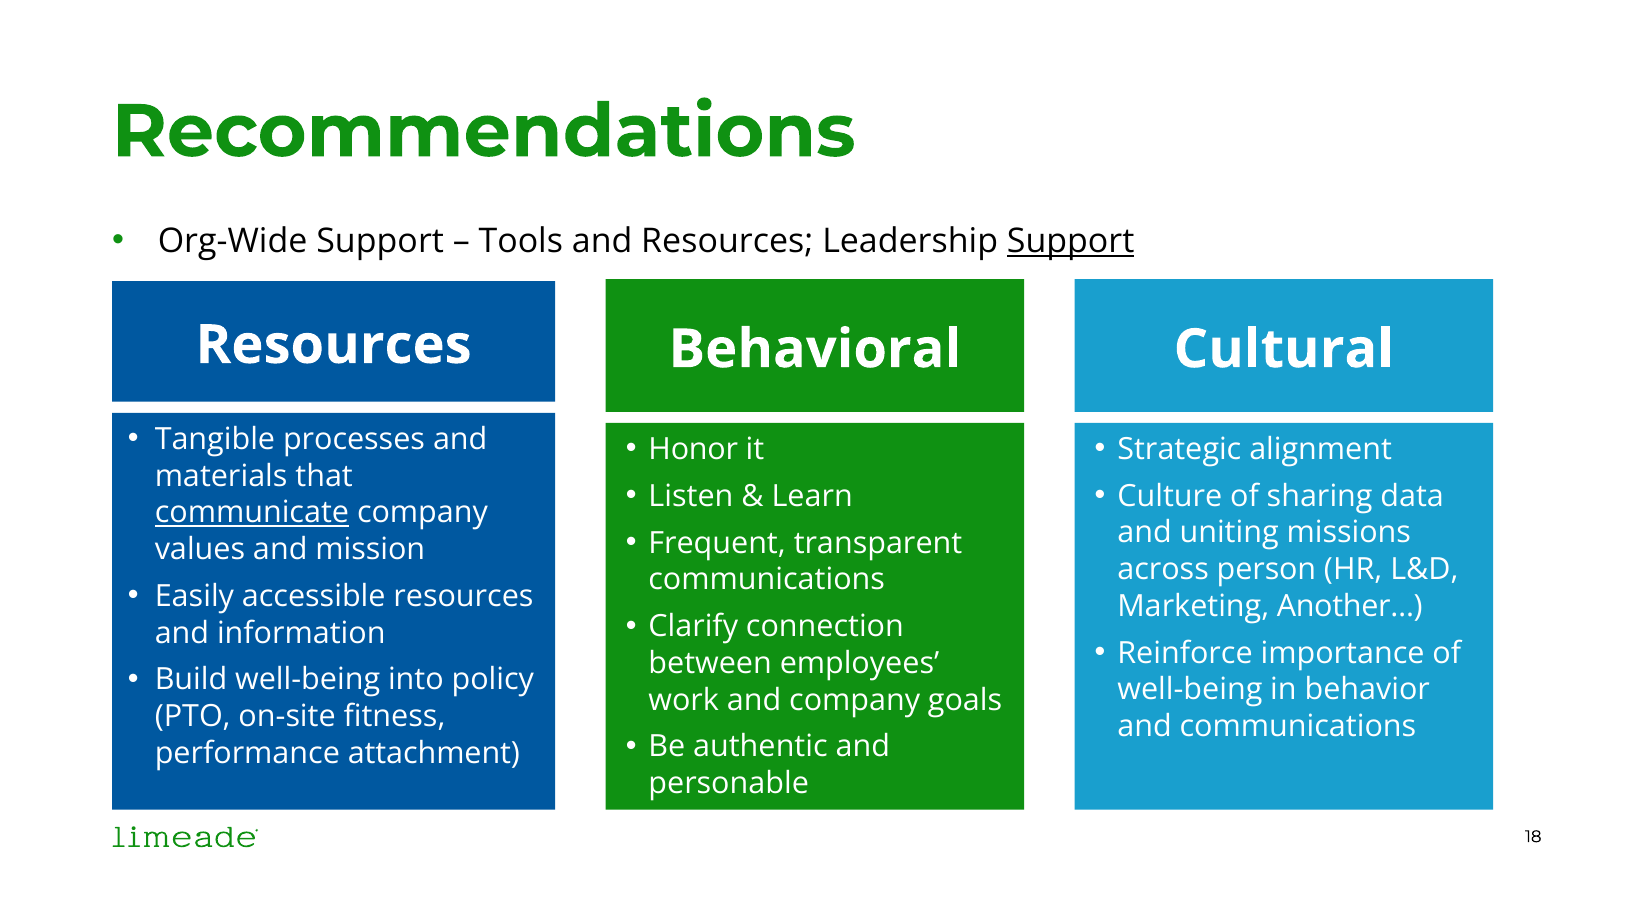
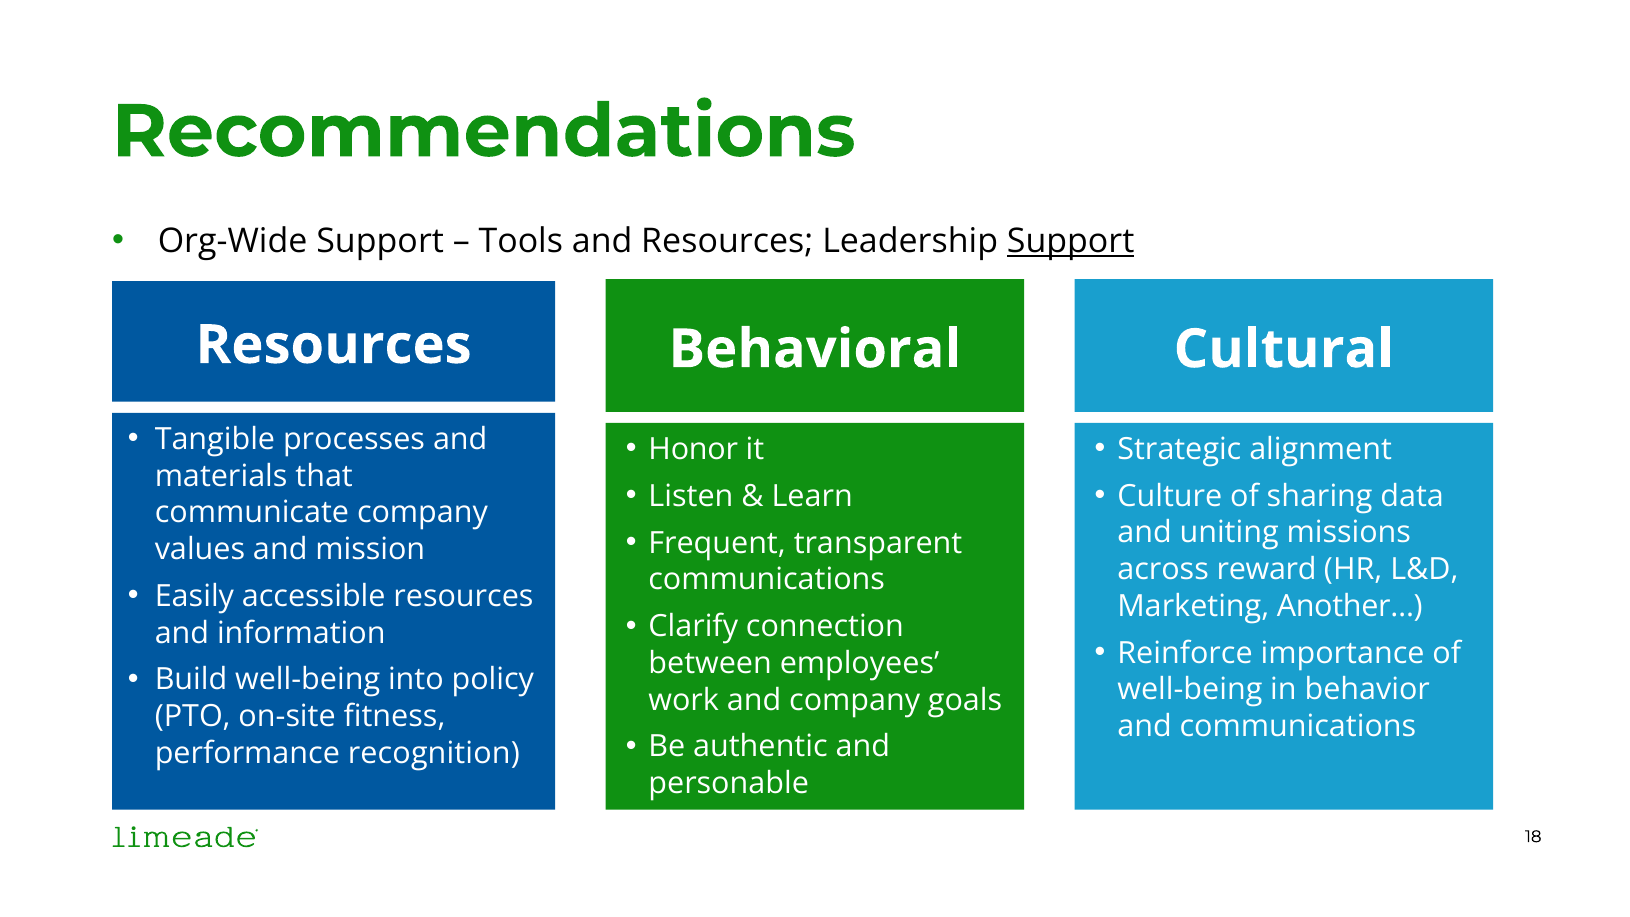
communicate underline: present -> none
person: person -> reward
attachment: attachment -> recognition
